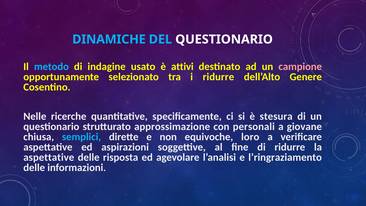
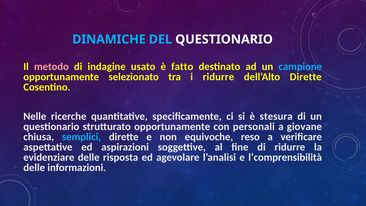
metodo colour: light blue -> pink
attivi: attivi -> fatto
campione colour: pink -> light blue
dell’Alto Genere: Genere -> Dirette
strutturato approssimazione: approssimazione -> opportunamente
loro: loro -> reso
aspettative at (49, 157): aspettative -> evidenziare
l’ringraziamento: l’ringraziamento -> l’comprensibilità
